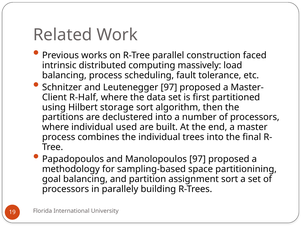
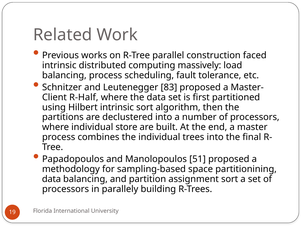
Leutenegger 97: 97 -> 83
Hilbert storage: storage -> intrinsic
used: used -> store
Manolopoulos 97: 97 -> 51
goal at (51, 179): goal -> data
